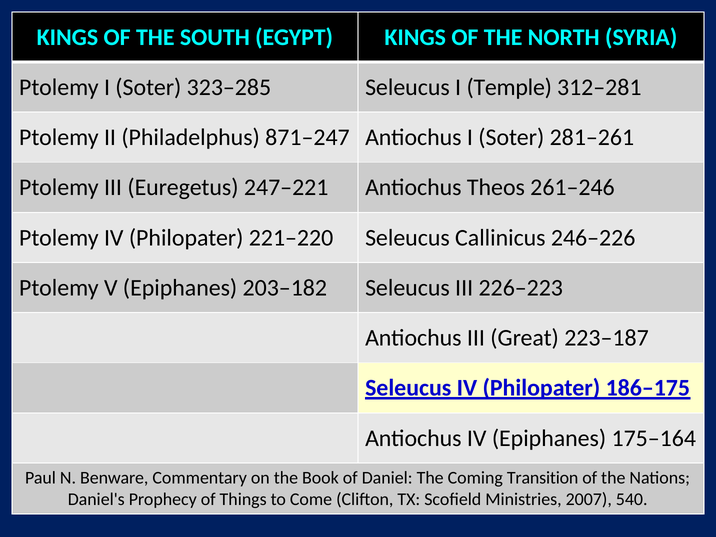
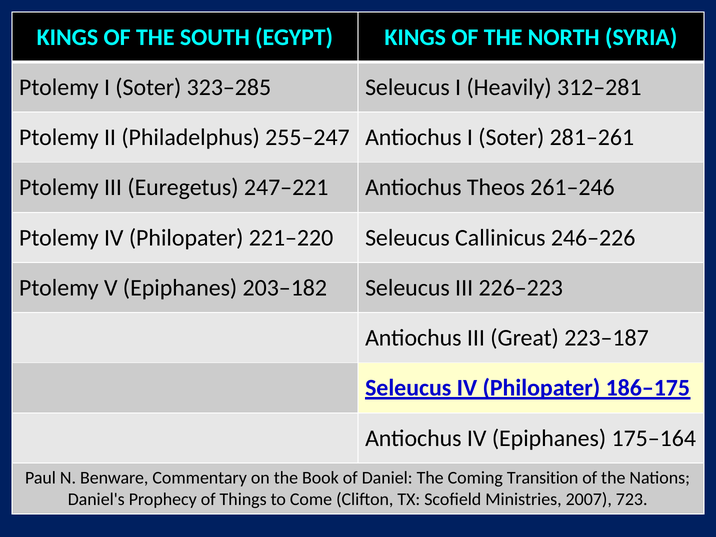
Temple: Temple -> Heavily
871–247: 871–247 -> 255–247
540: 540 -> 723
